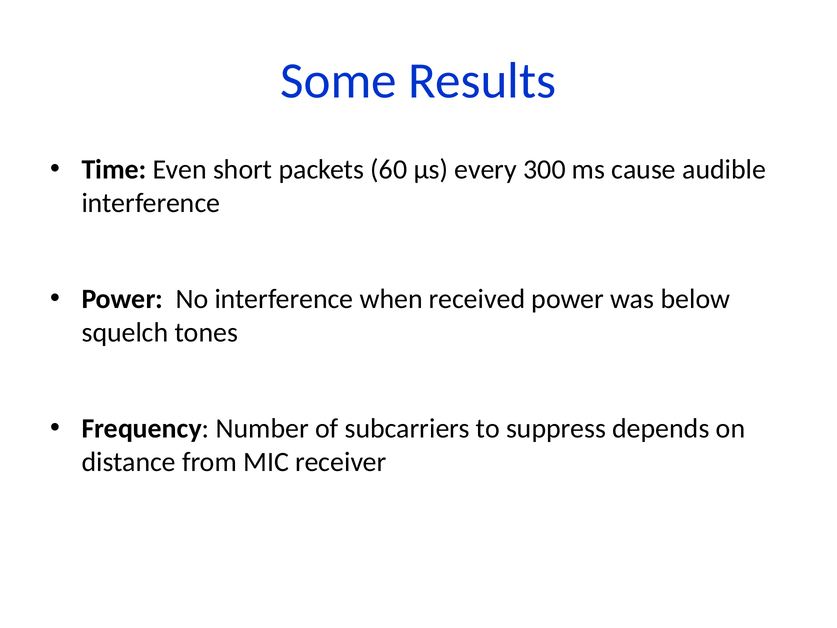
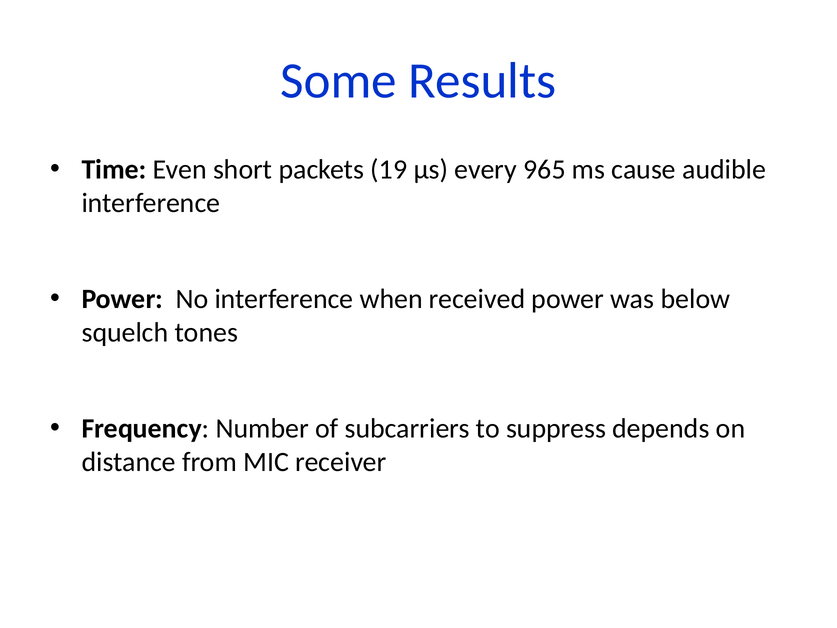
60: 60 -> 19
300: 300 -> 965
